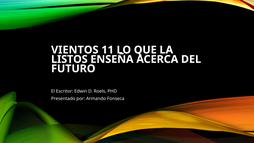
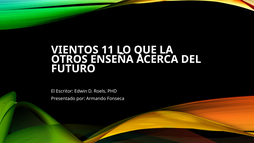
LISTOS: LISTOS -> OTROS
